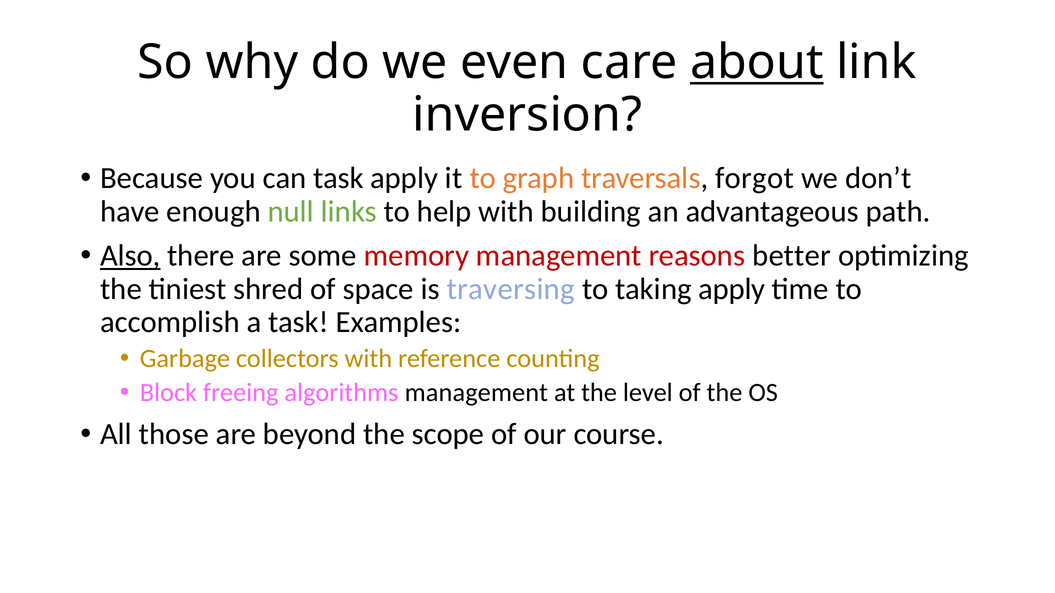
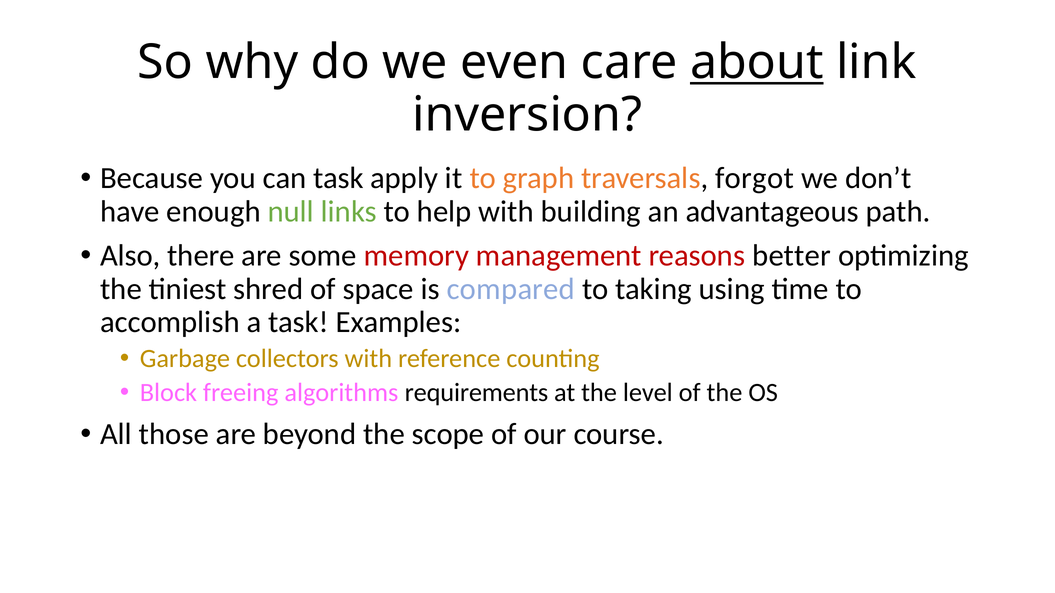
Also underline: present -> none
traversing: traversing -> compared
taking apply: apply -> using
algorithms management: management -> requirements
